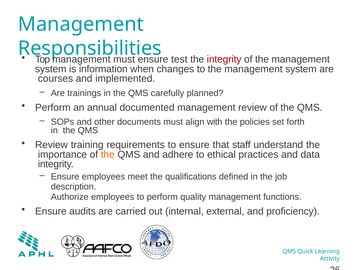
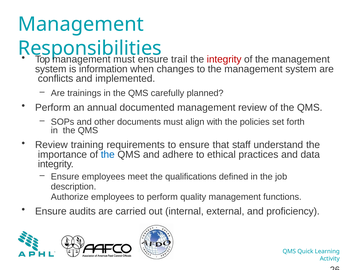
test: test -> trail
courses: courses -> conflicts
the at (108, 154) colour: orange -> blue
